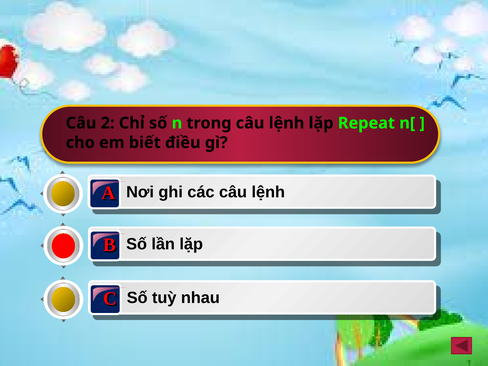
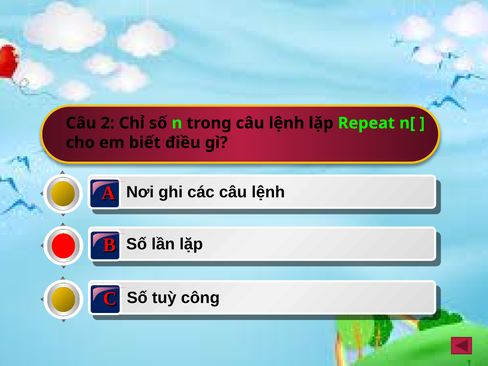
nhau: nhau -> công
